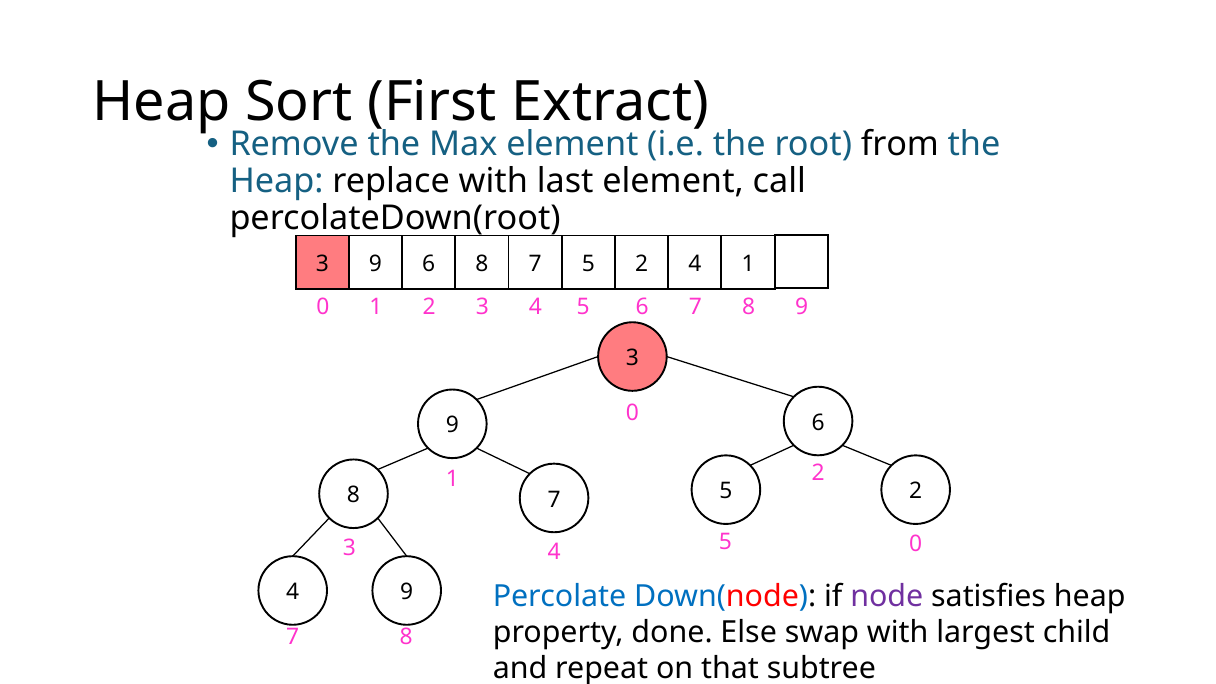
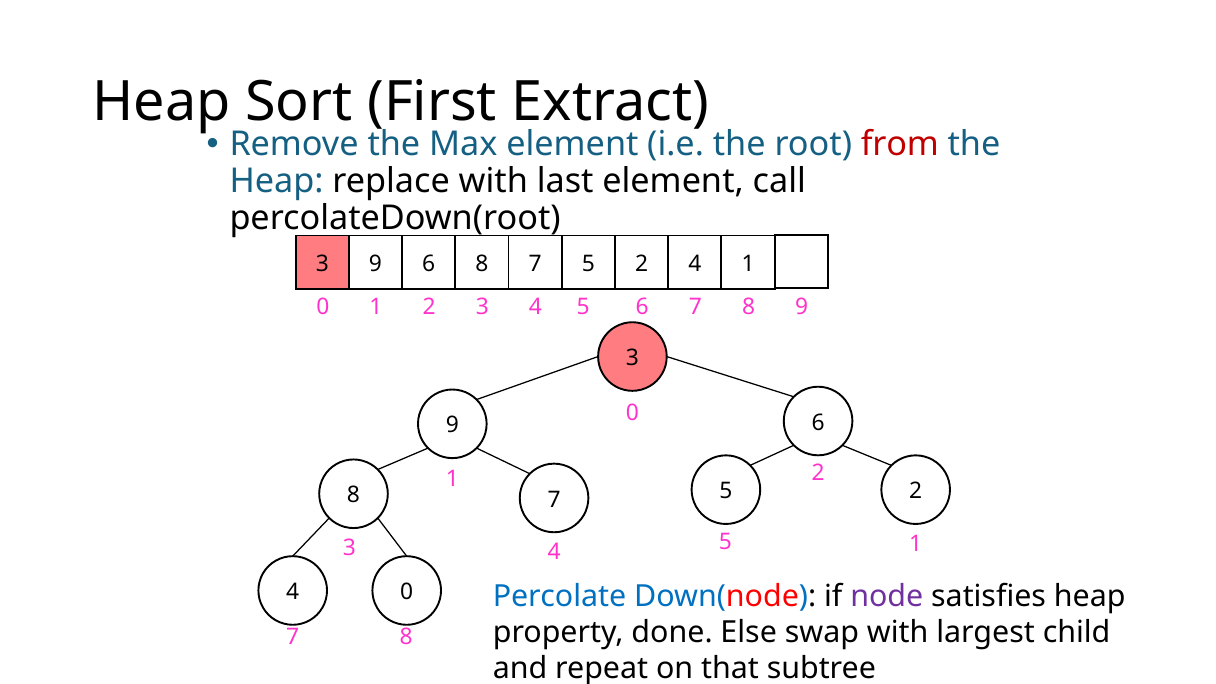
from colour: black -> red
0 at (916, 544): 0 -> 1
4 9: 9 -> 0
